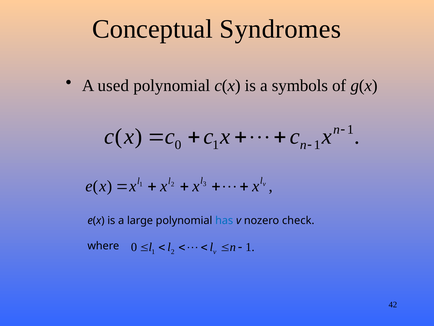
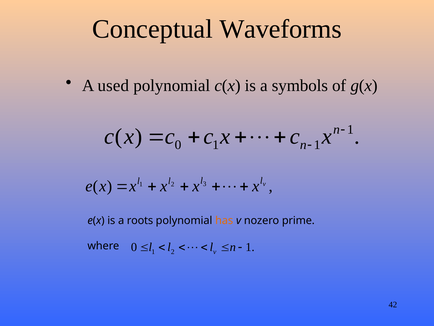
Syndromes: Syndromes -> Waveforms
large: large -> roots
has colour: blue -> orange
check: check -> prime
